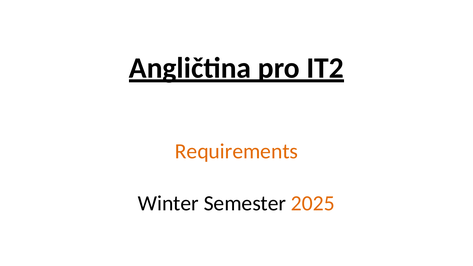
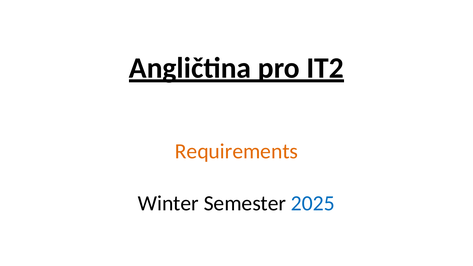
2025 colour: orange -> blue
